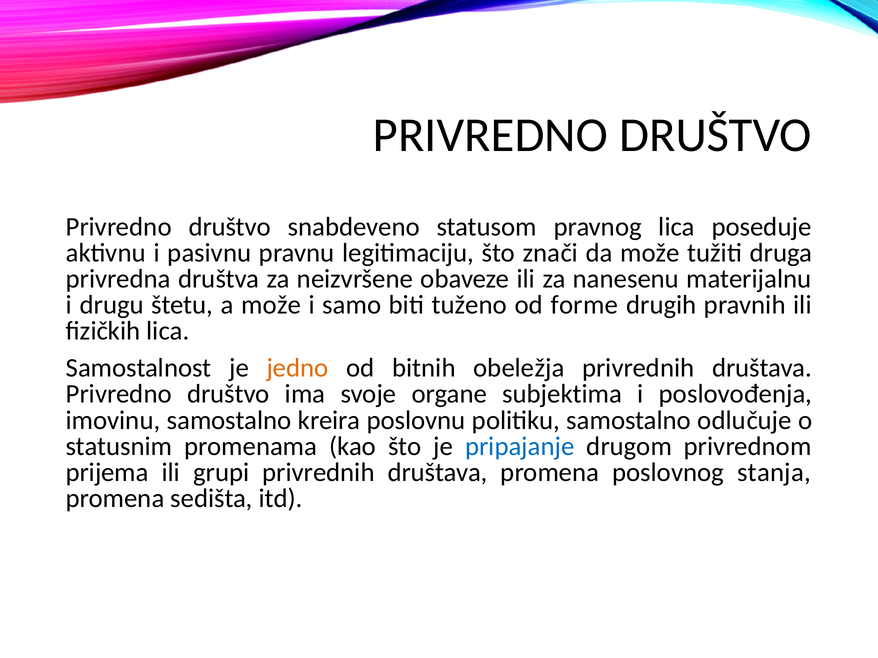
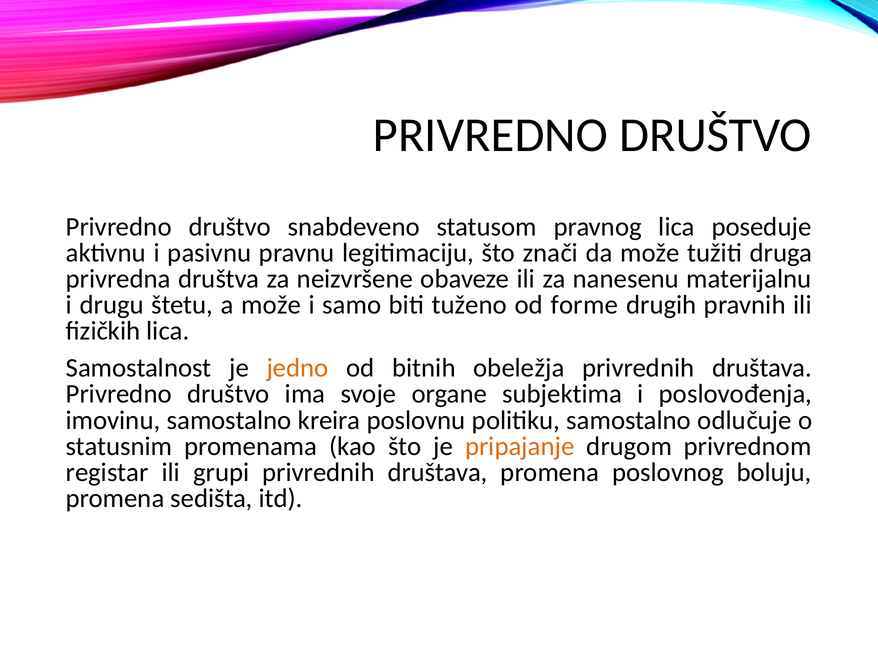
pripajanje colour: blue -> orange
prijema: prijema -> registar
stanja: stanja -> boluju
